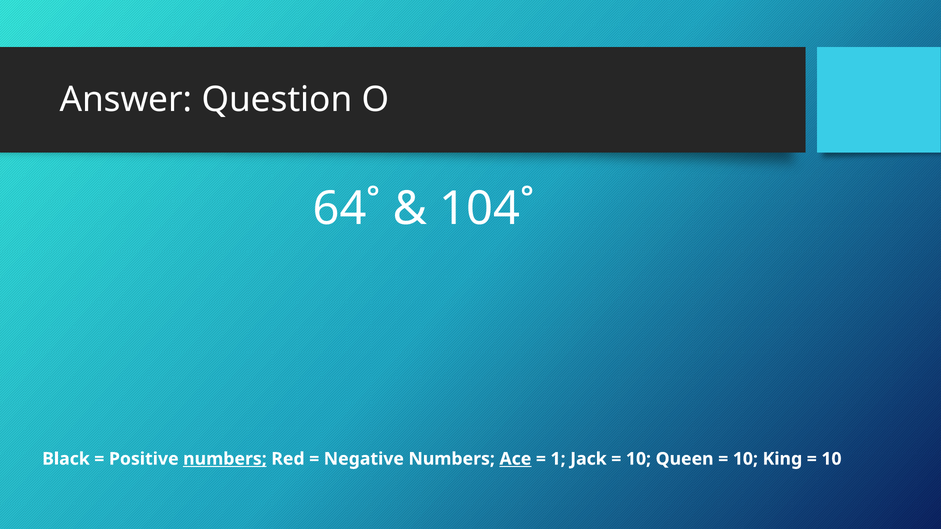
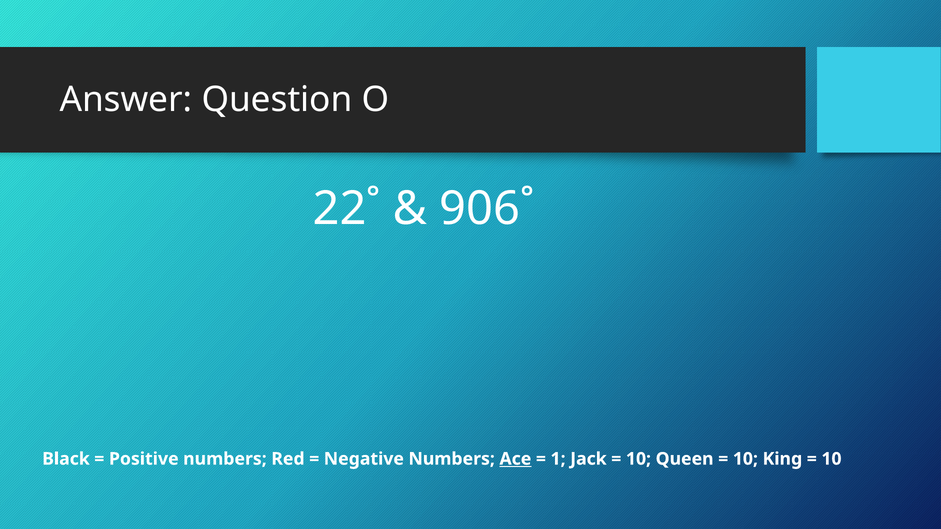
64˚: 64˚ -> 22˚
104˚: 104˚ -> 906˚
numbers at (225, 459) underline: present -> none
